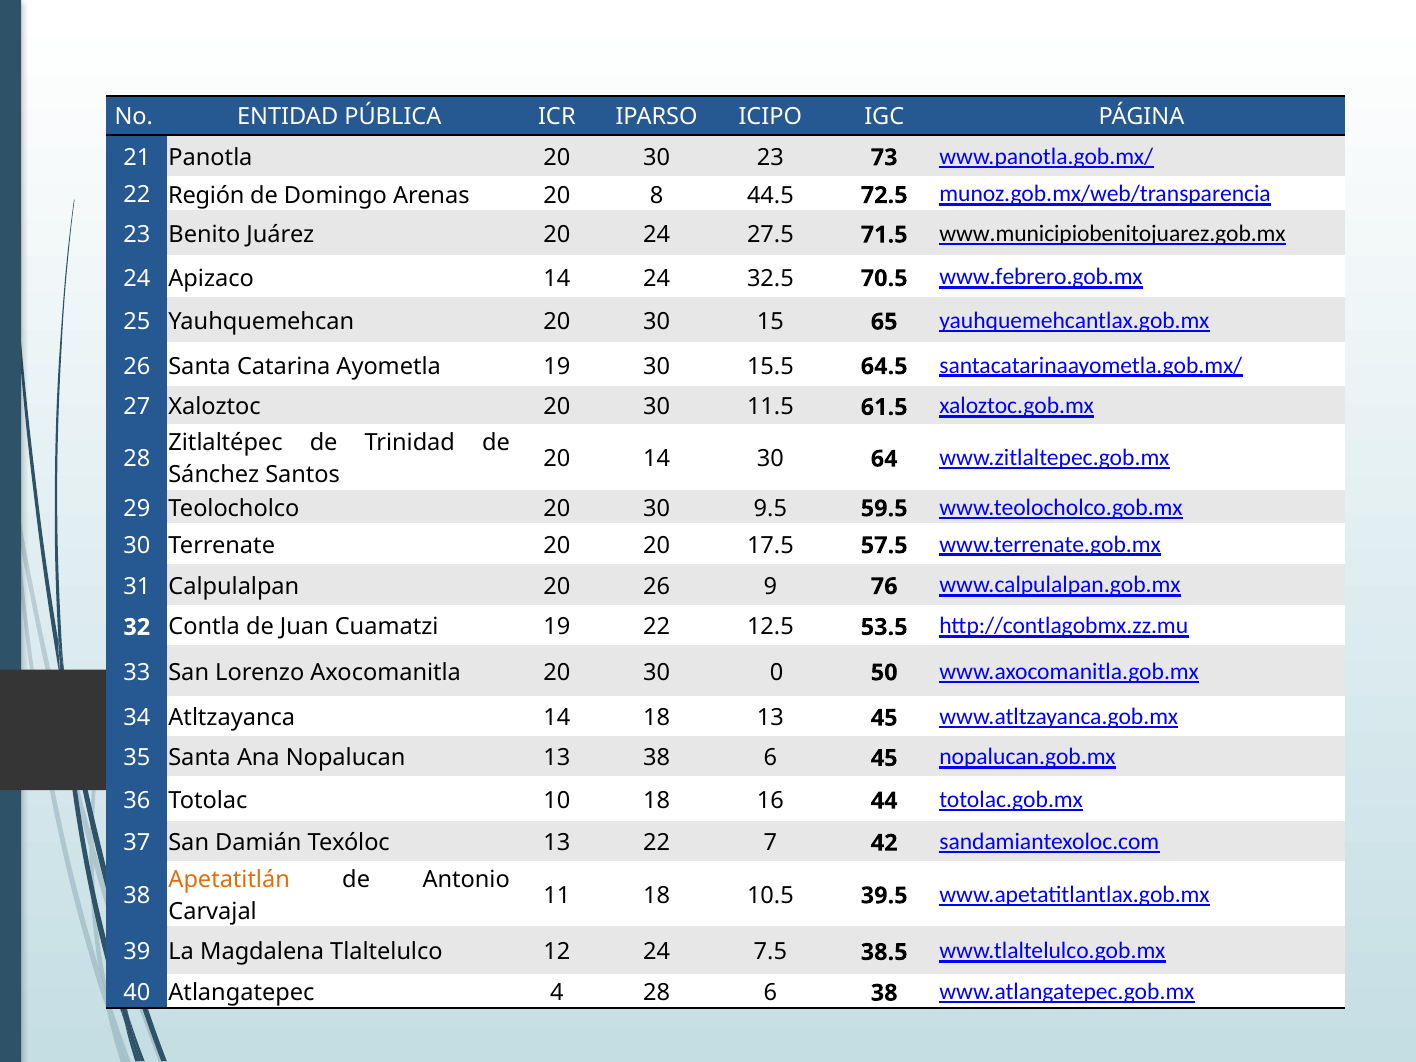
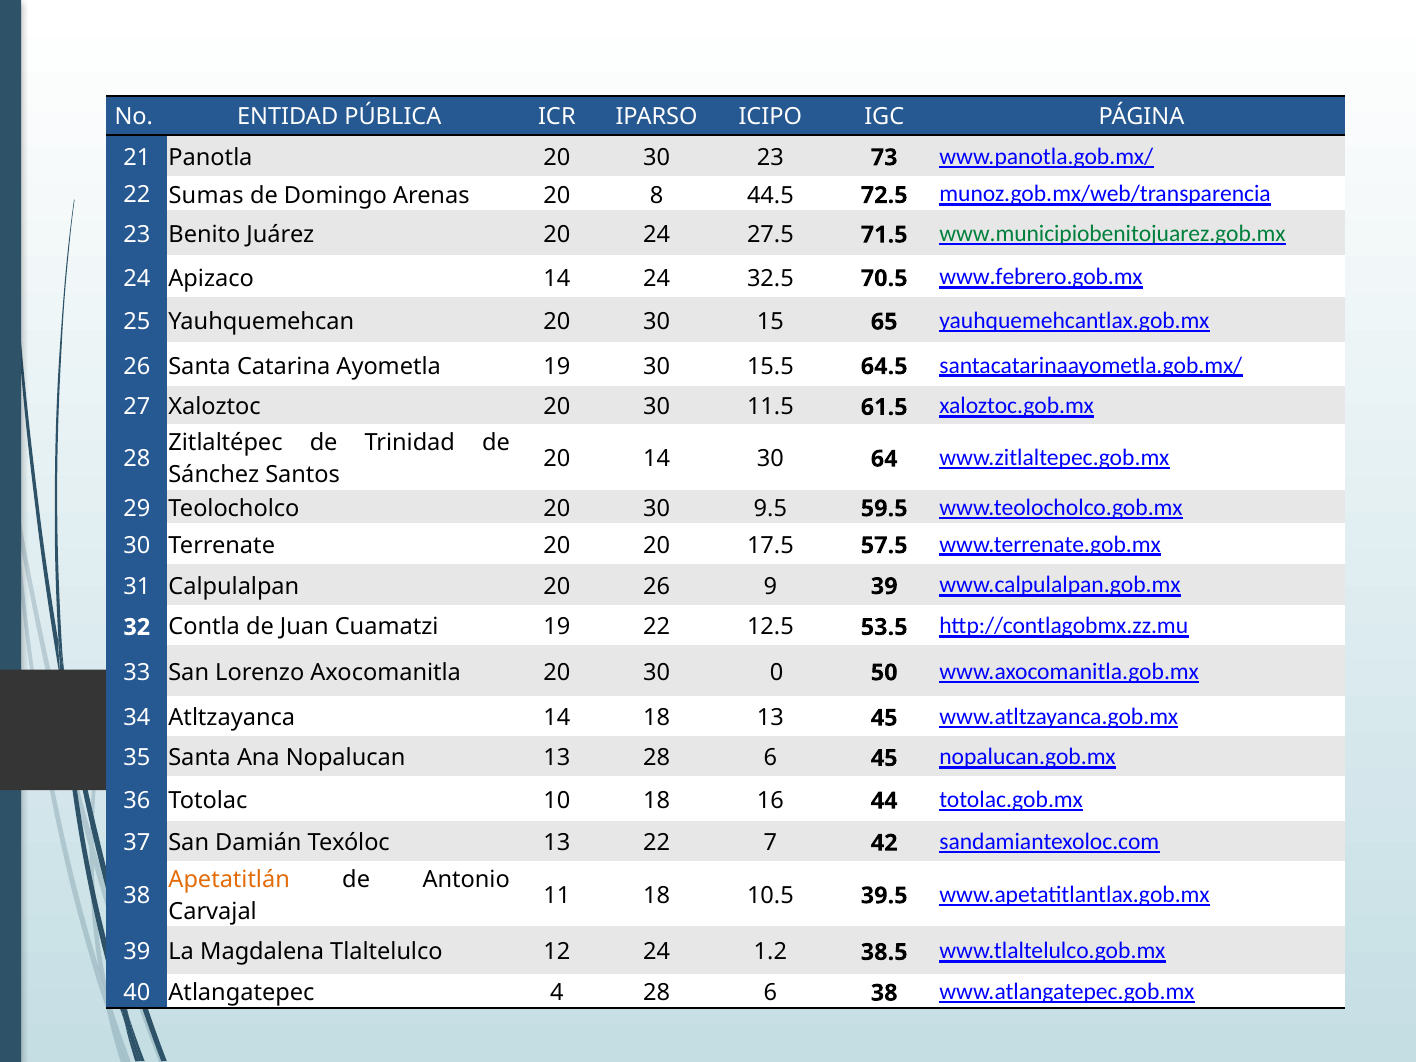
Región: Región -> Sumas
www.municipiobenitojuarez.gob.mx colour: black -> green
9 76: 76 -> 39
13 38: 38 -> 28
7.5: 7.5 -> 1.2
